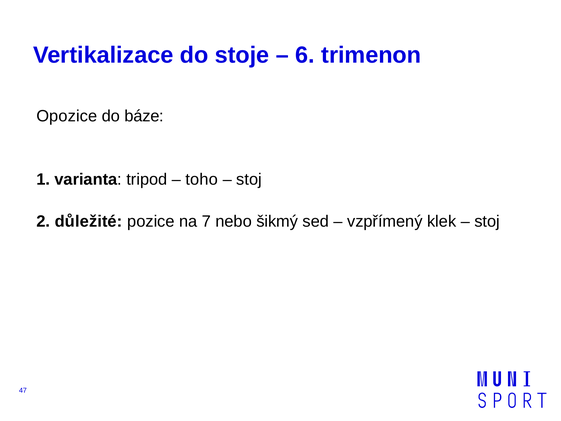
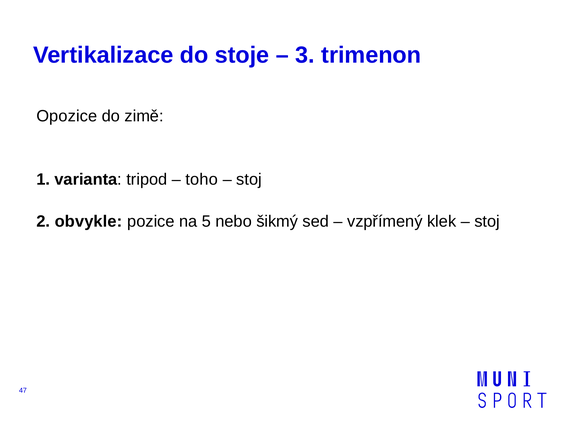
6: 6 -> 3
báze: báze -> zimě
důležité: důležité -> obvykle
7: 7 -> 5
